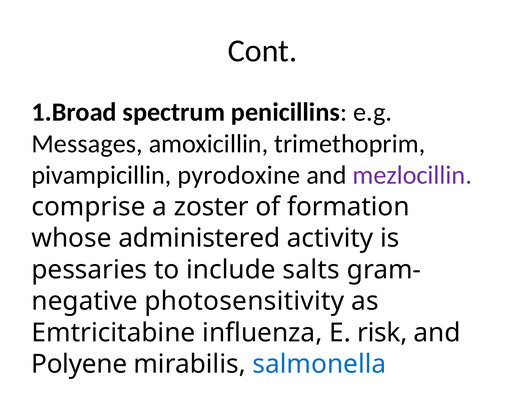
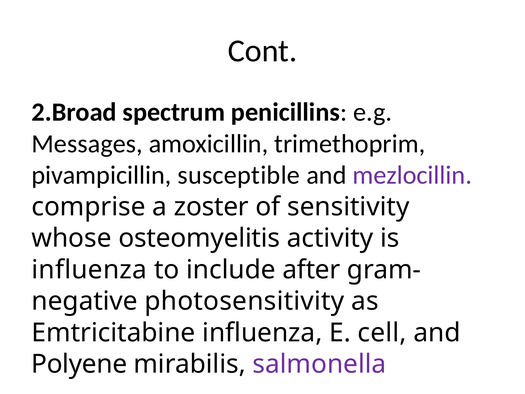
1.Broad: 1.Broad -> 2.Broad
pyrodoxine: pyrodoxine -> susceptible
formation: formation -> sensitivity
administered: administered -> osteomyelitis
pessaries at (89, 270): pessaries -> influenza
salts: salts -> after
risk: risk -> cell
salmonella colour: blue -> purple
